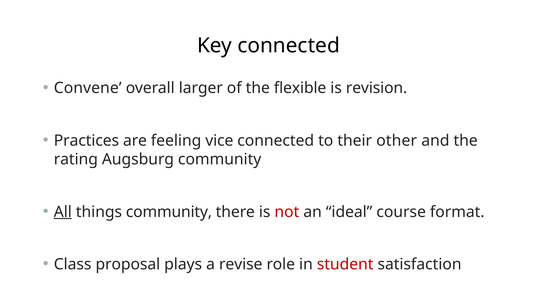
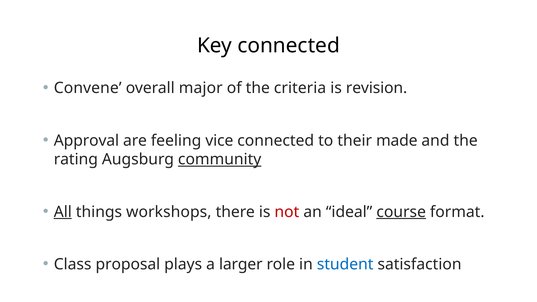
larger: larger -> major
flexible: flexible -> criteria
Practices: Practices -> Approval
other: other -> made
community at (220, 159) underline: none -> present
things community: community -> workshops
course underline: none -> present
revise: revise -> larger
student colour: red -> blue
